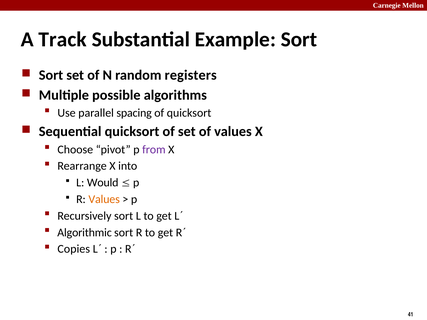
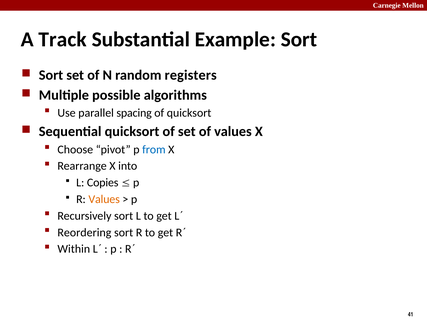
from colour: purple -> blue
Would: Would -> Copies
Algorithmic: Algorithmic -> Reordering
Copies: Copies -> Within
